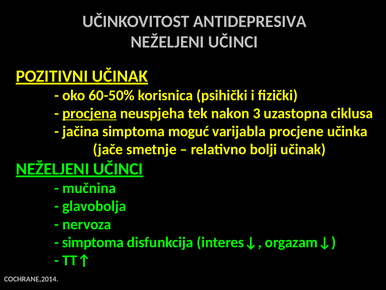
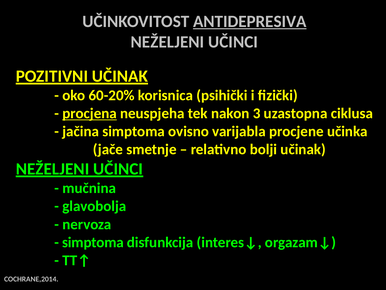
ANTIDEPRESIVA underline: none -> present
60-50%: 60-50% -> 60-20%
moguć: moguć -> ovisno
